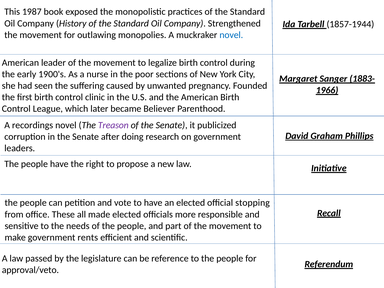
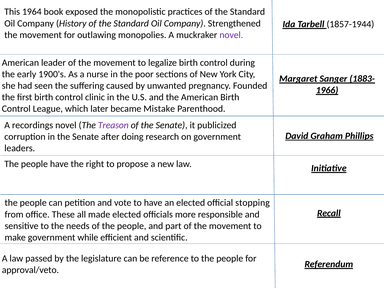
1987: 1987 -> 1964
novel at (231, 35) colour: blue -> purple
Believer: Believer -> Mistake
rents: rents -> while
